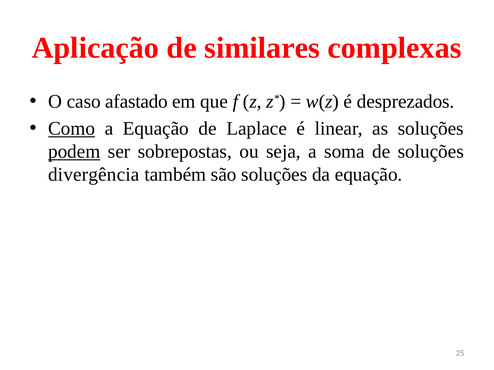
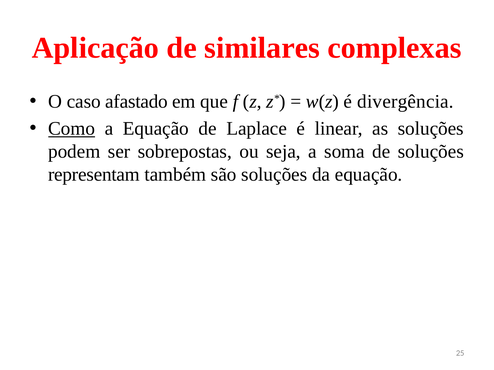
desprezados: desprezados -> divergência
podem underline: present -> none
divergência: divergência -> representam
